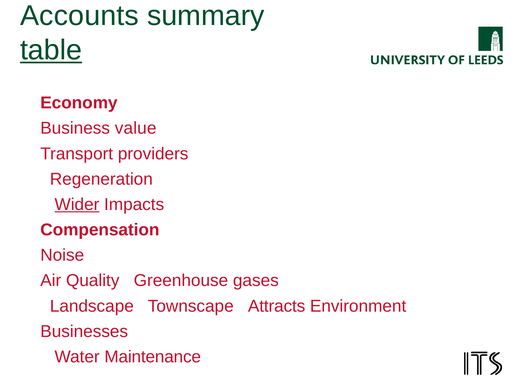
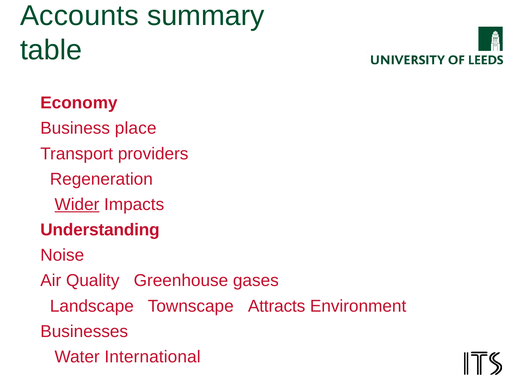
table underline: present -> none
value: value -> place
Compensation: Compensation -> Understanding
Maintenance: Maintenance -> International
